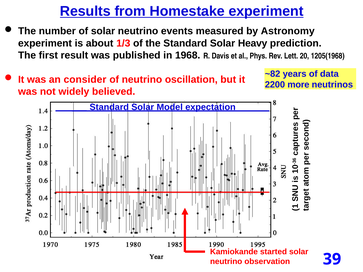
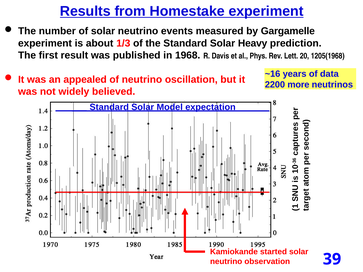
Astronomy: Astronomy -> Gargamelle
~82: ~82 -> ~16
consider: consider -> appealed
